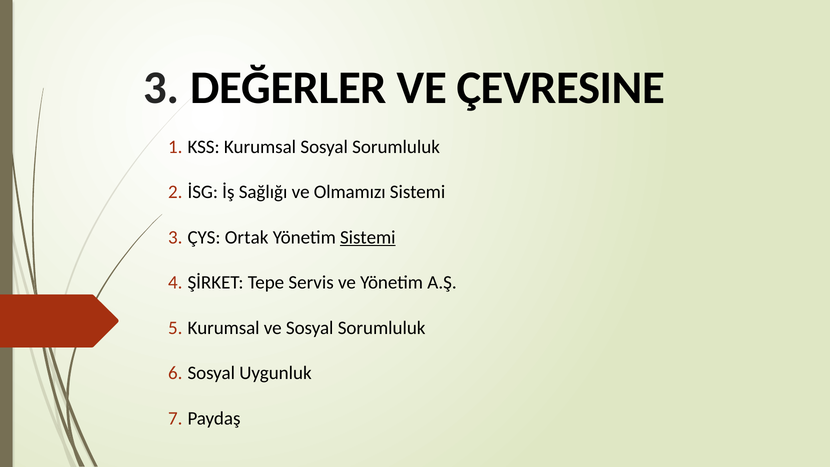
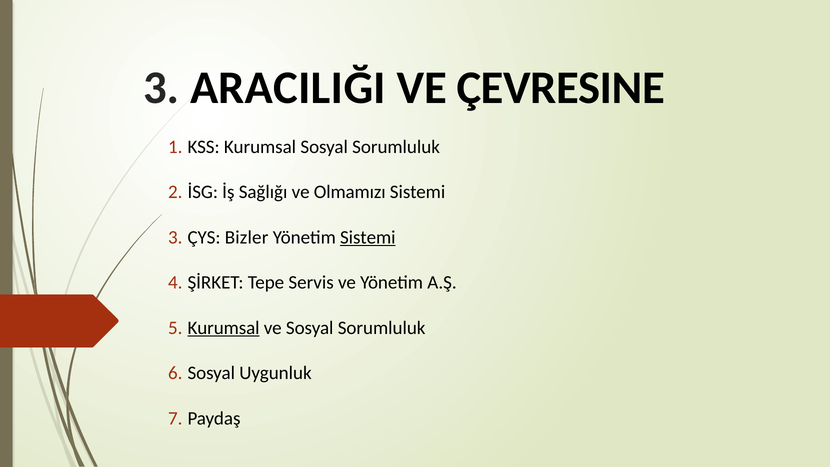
DEĞERLER: DEĞERLER -> ARACILIĞI
Ortak: Ortak -> Bizler
Kurumsal at (224, 328) underline: none -> present
